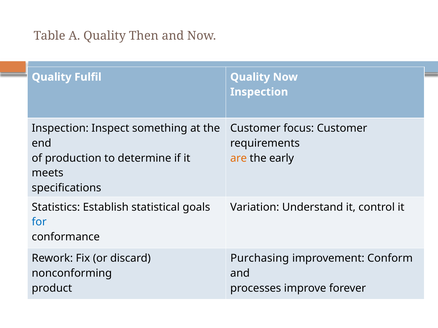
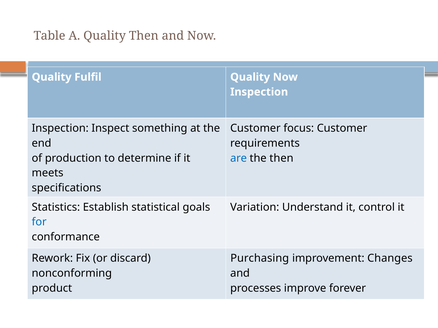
are colour: orange -> blue
the early: early -> then
Conform: Conform -> Changes
